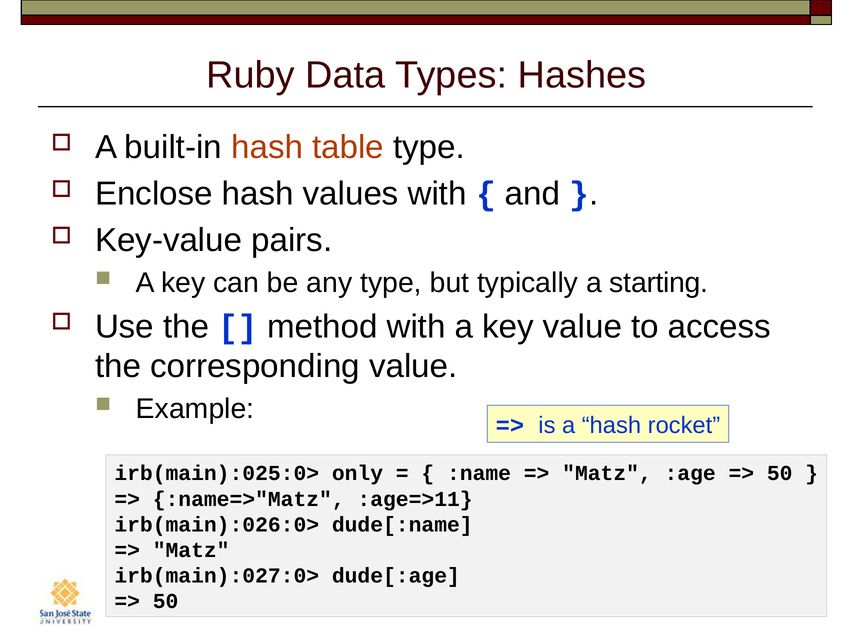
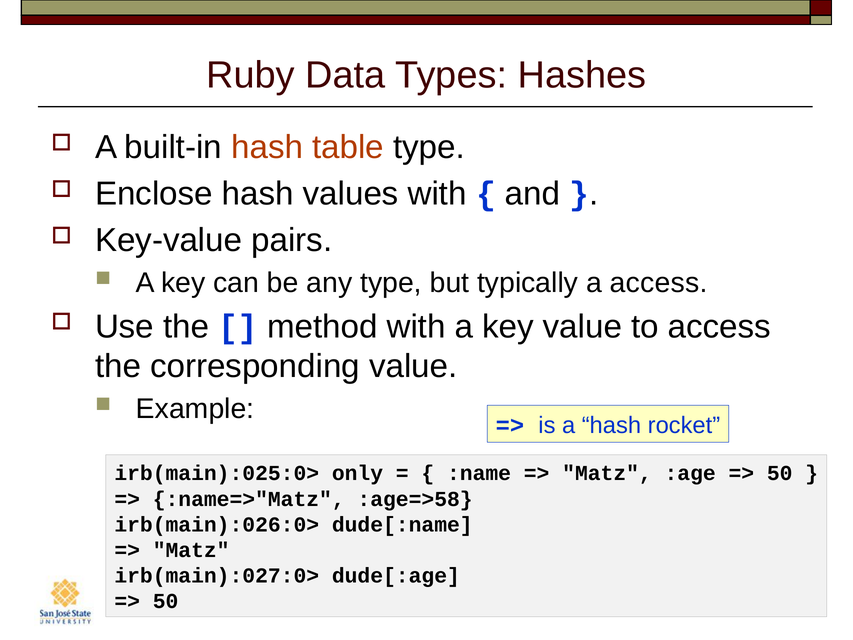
a starting: starting -> access
:age=>11: :age=>11 -> :age=>58
